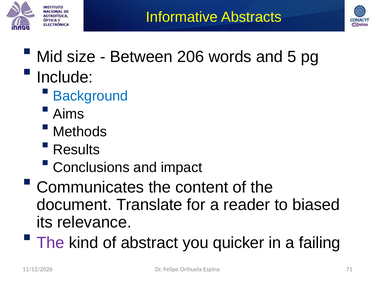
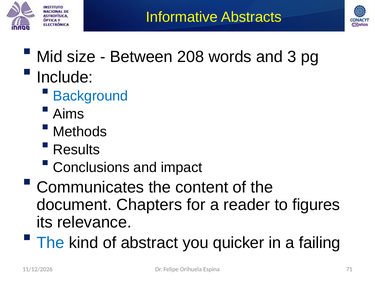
206: 206 -> 208
5: 5 -> 3
Translate: Translate -> Chapters
biased: biased -> figures
The at (50, 242) colour: purple -> blue
